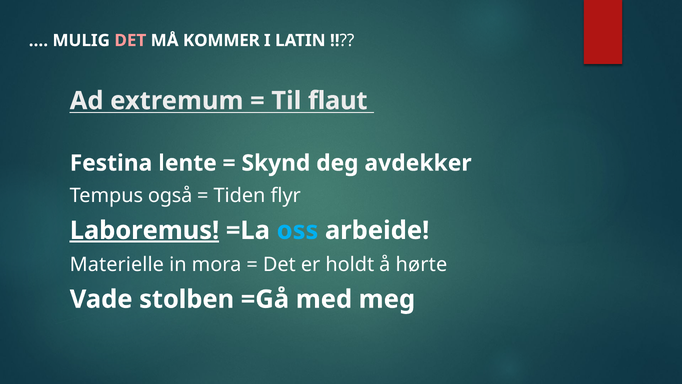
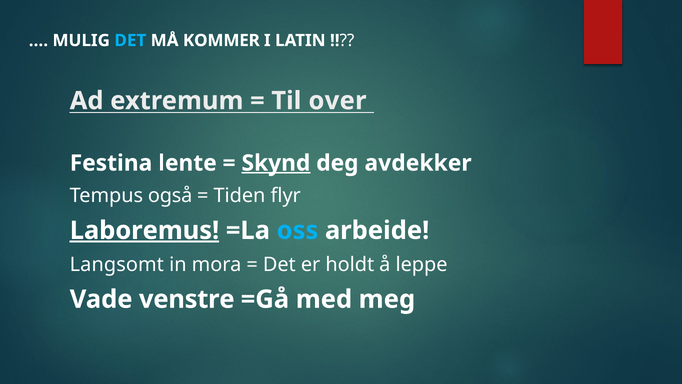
DET at (130, 40) colour: pink -> light blue
flaut: flaut -> over
Skynd underline: none -> present
Materielle: Materielle -> Langsomt
hørte: hørte -> leppe
stolben: stolben -> venstre
